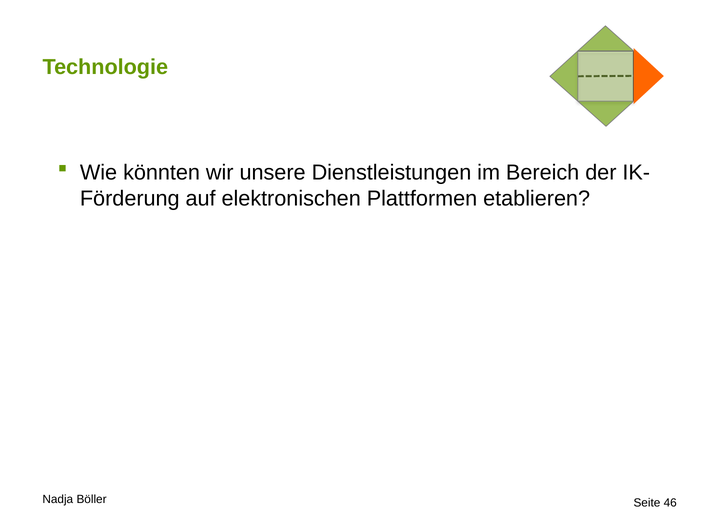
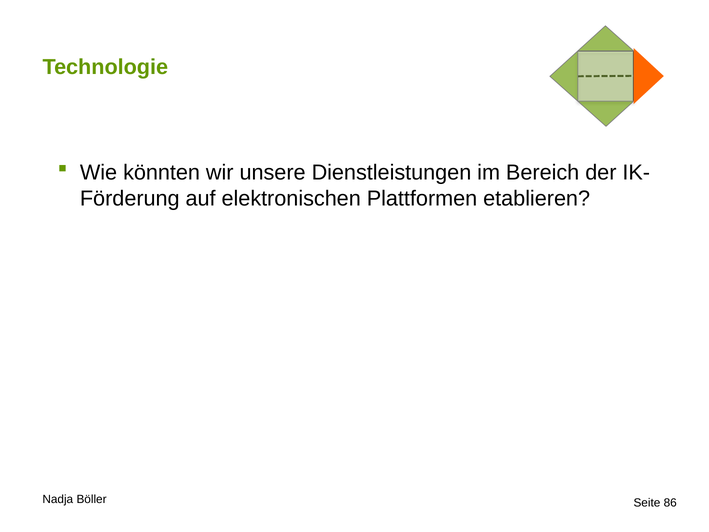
46: 46 -> 86
